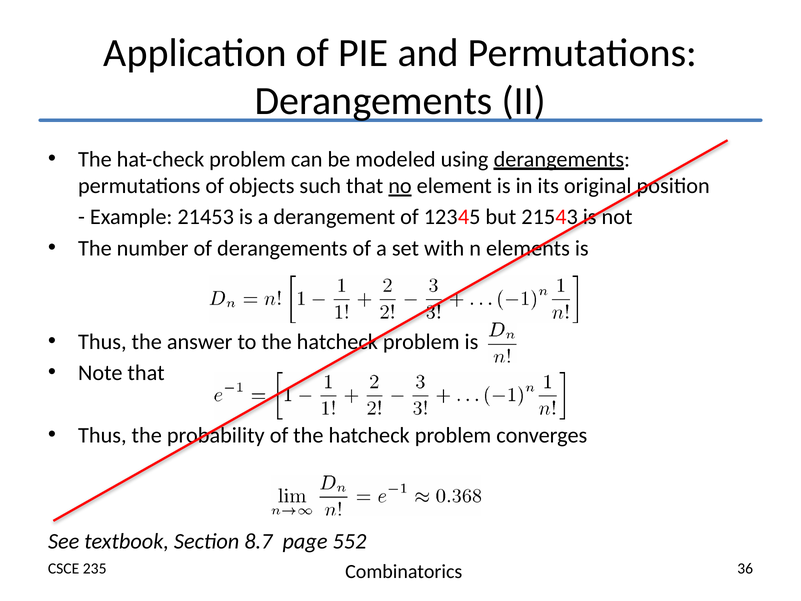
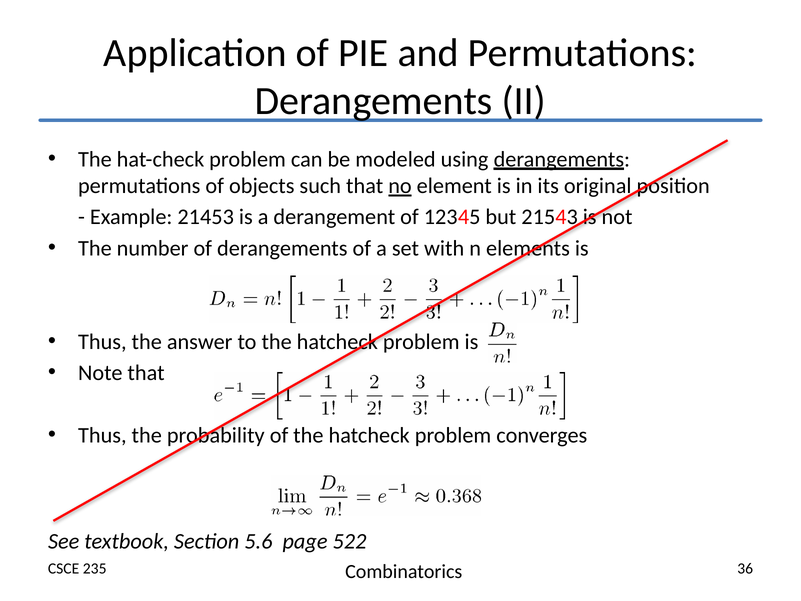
8.7: 8.7 -> 5.6
552: 552 -> 522
